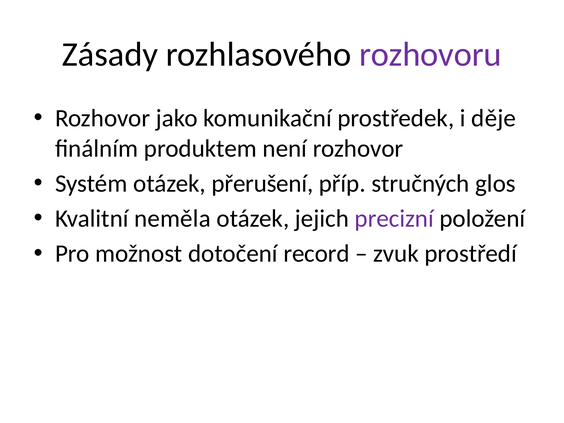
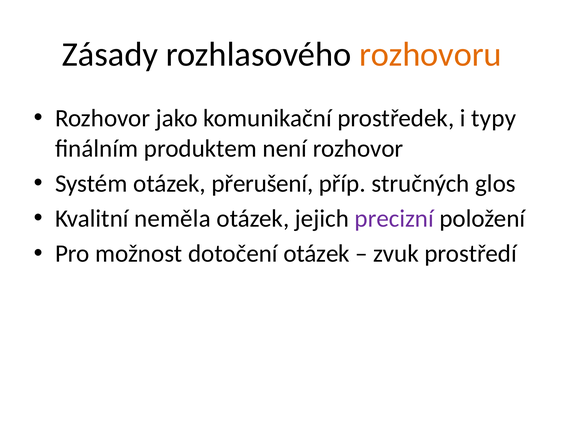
rozhovoru colour: purple -> orange
děje: děje -> typy
dotočení record: record -> otázek
